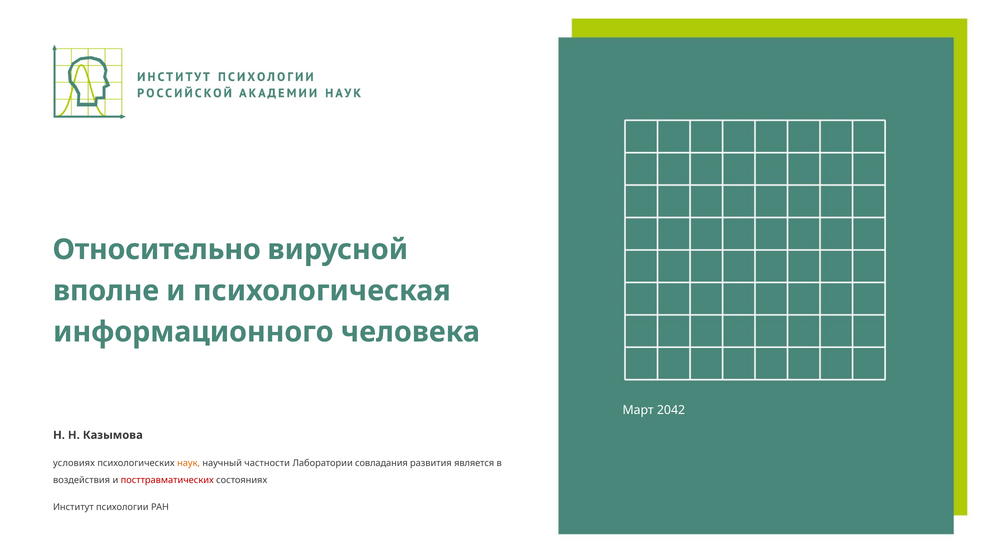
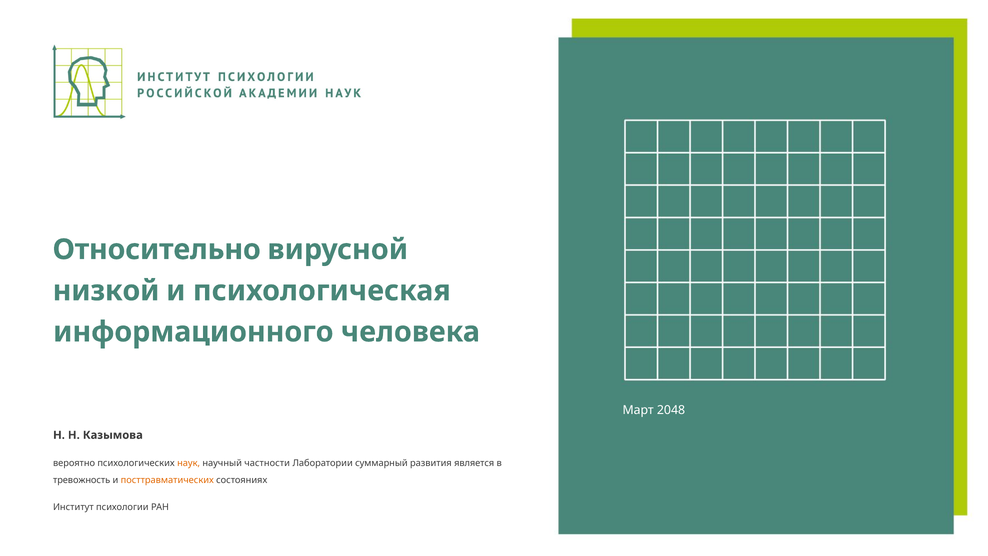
вполне: вполне -> низкой
2042: 2042 -> 2048
условиях: условиях -> вероятно
совладания: совладания -> суммарный
воздействия: воздействия -> тревожность
посттравматических colour: red -> orange
